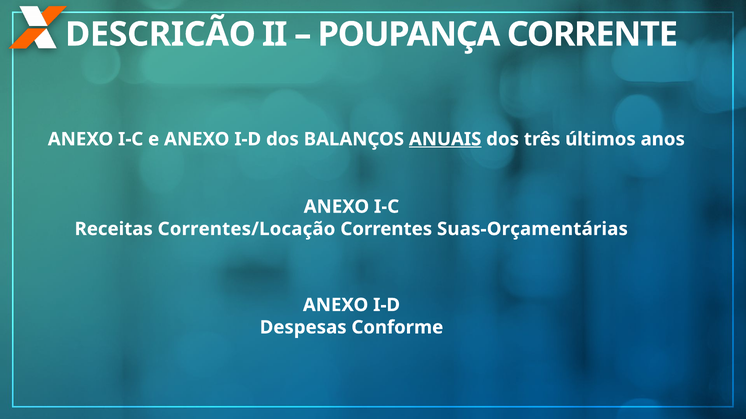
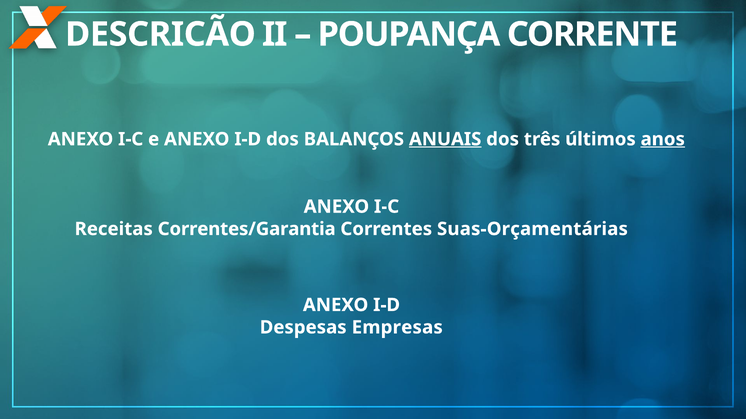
anos underline: none -> present
Correntes/Locação: Correntes/Locação -> Correntes/Garantia
Conforme: Conforme -> Empresas
